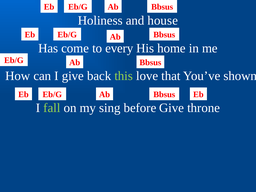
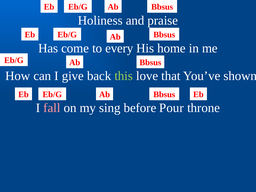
house: house -> praise
fall colour: light green -> pink
before Give: Give -> Pour
